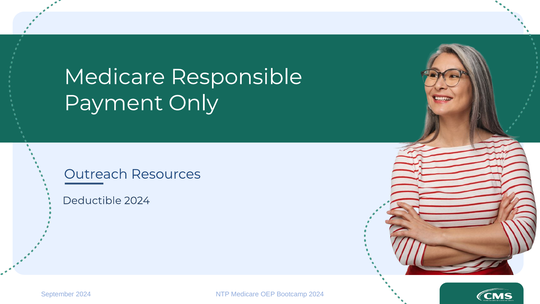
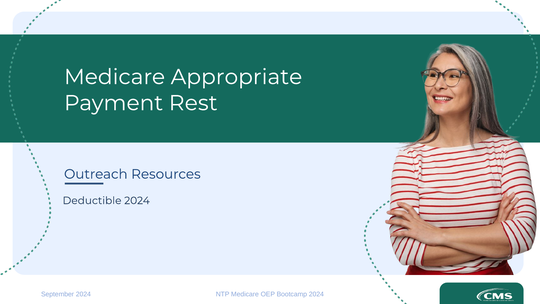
Responsible: Responsible -> Appropriate
Only: Only -> Rest
